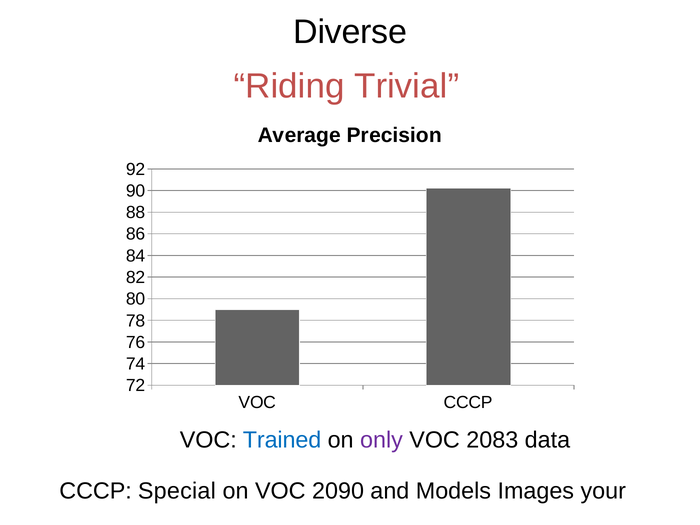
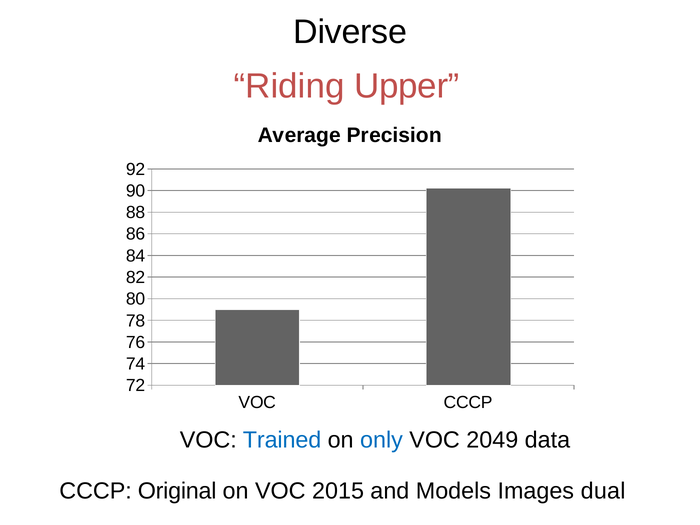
Trivial: Trivial -> Upper
only colour: purple -> blue
2083: 2083 -> 2049
Special: Special -> Original
2090: 2090 -> 2015
your: your -> dual
